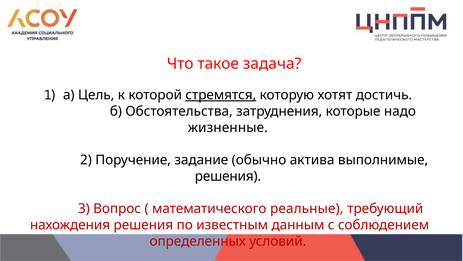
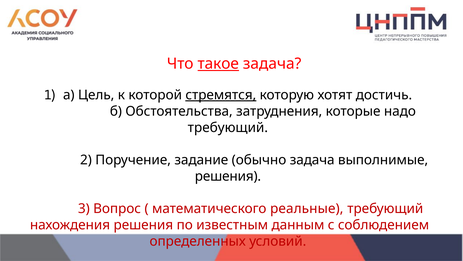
такое underline: none -> present
жизненные at (228, 127): жизненные -> требующий
обычно актива: актива -> задача
